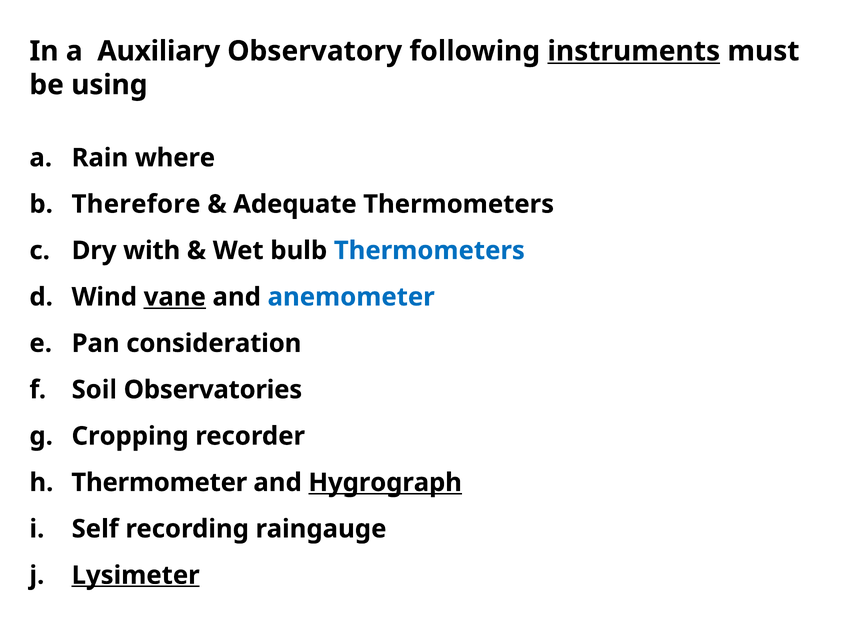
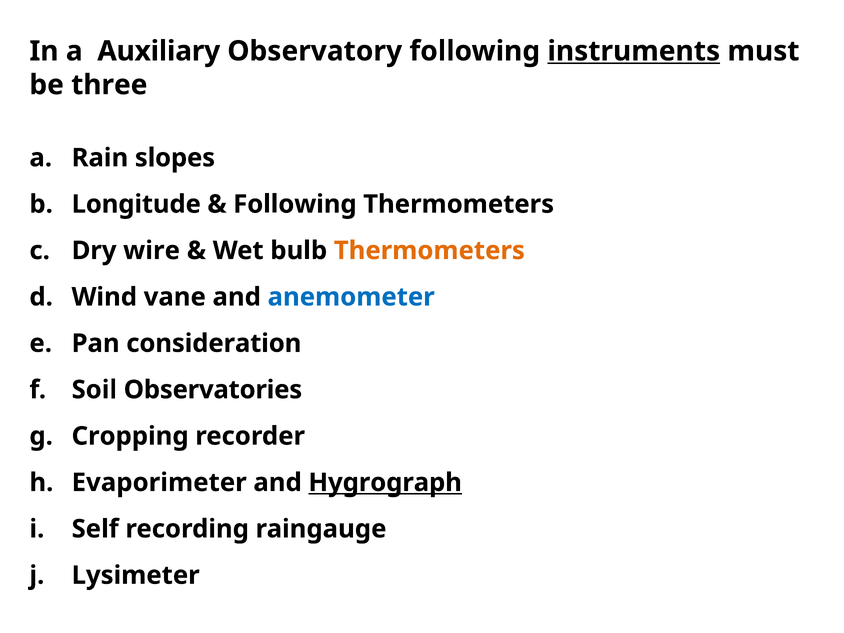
using: using -> three
where: where -> slopes
Therefore: Therefore -> Longitude
Adequate at (295, 204): Adequate -> Following
with: with -> wire
Thermometers at (429, 251) colour: blue -> orange
vane underline: present -> none
Thermometer: Thermometer -> Evaporimeter
Lysimeter underline: present -> none
